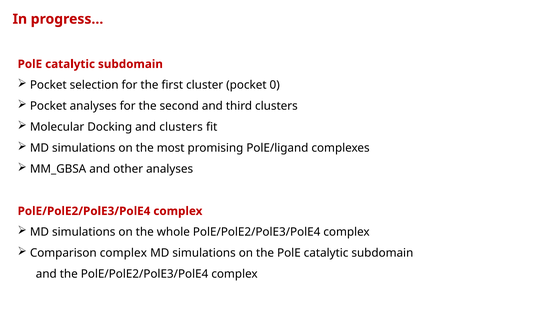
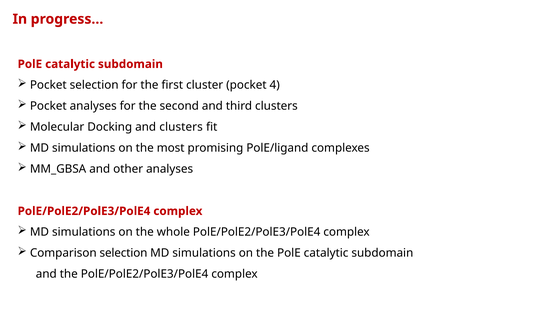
0: 0 -> 4
Comparison complex: complex -> selection
